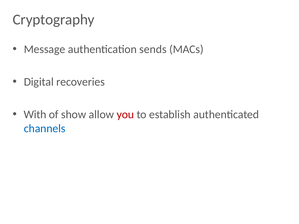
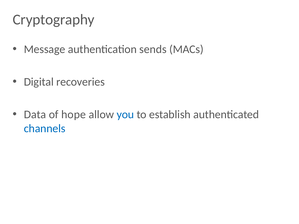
With: With -> Data
show: show -> hope
you colour: red -> blue
